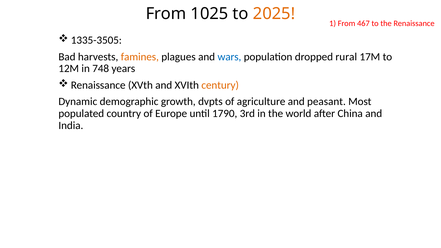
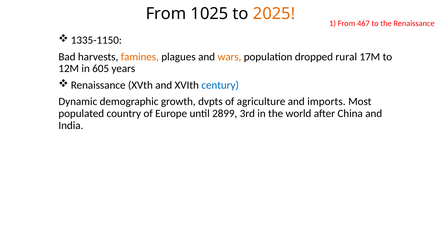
1335-3505: 1335-3505 -> 1335-1150
wars colour: blue -> orange
748: 748 -> 605
century colour: orange -> blue
peasant: peasant -> imports
1790: 1790 -> 2899
